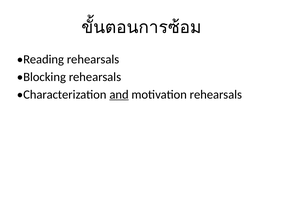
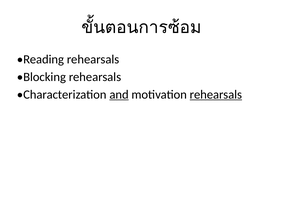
rehearsals at (216, 95) underline: none -> present
